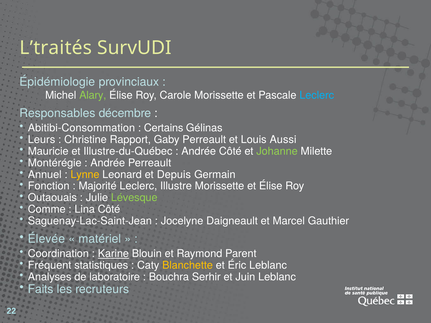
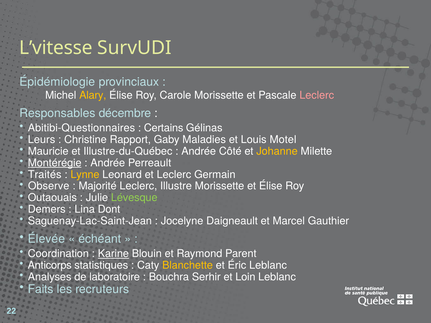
L’traités: L’traités -> L’vitesse
Alary colour: light green -> yellow
Leclerc at (317, 95) colour: light blue -> pink
Abitibi-Consommation: Abitibi-Consommation -> Abitibi-Questionnaires
Gaby Perreault: Perreault -> Maladies
Aussi: Aussi -> Motel
Johanne colour: light green -> yellow
Montérégie underline: none -> present
Annuel: Annuel -> Traités
et Depuis: Depuis -> Leclerc
Fonction: Fonction -> Observe
Comme: Comme -> Demers
Lina Côté: Côté -> Dont
matériel: matériel -> échéant
Fréquent: Fréquent -> Anticorps
Juin: Juin -> Loin
